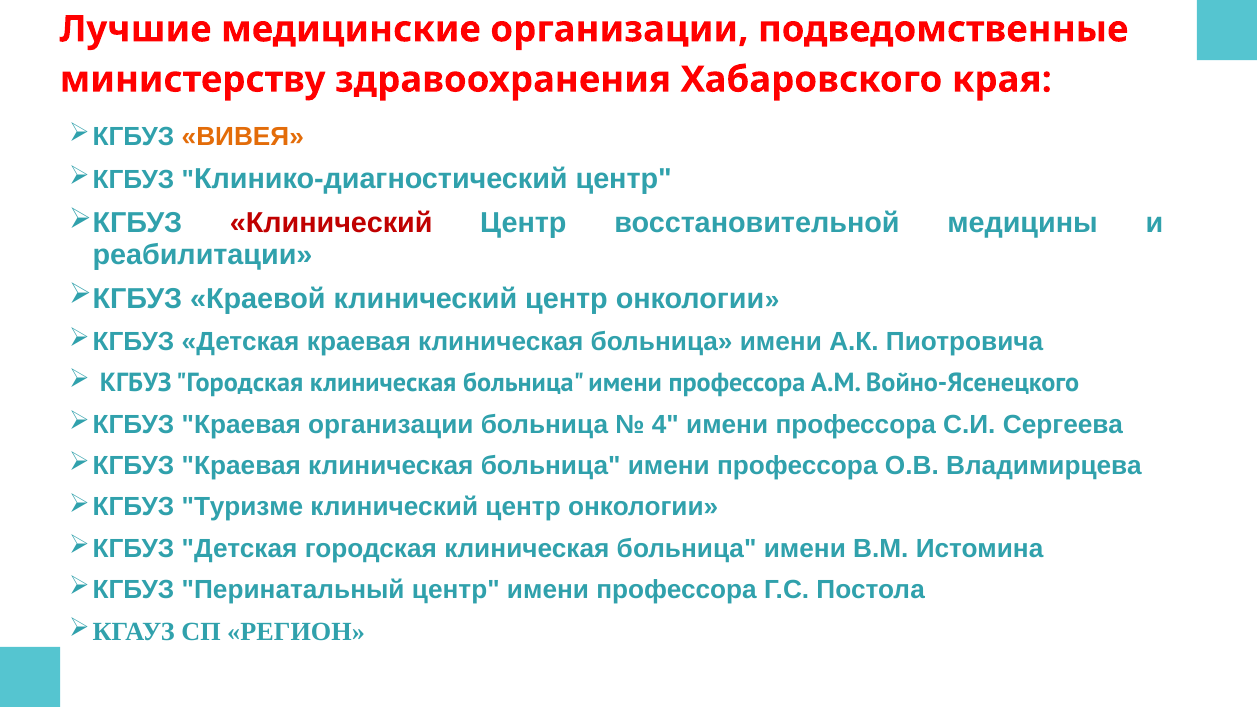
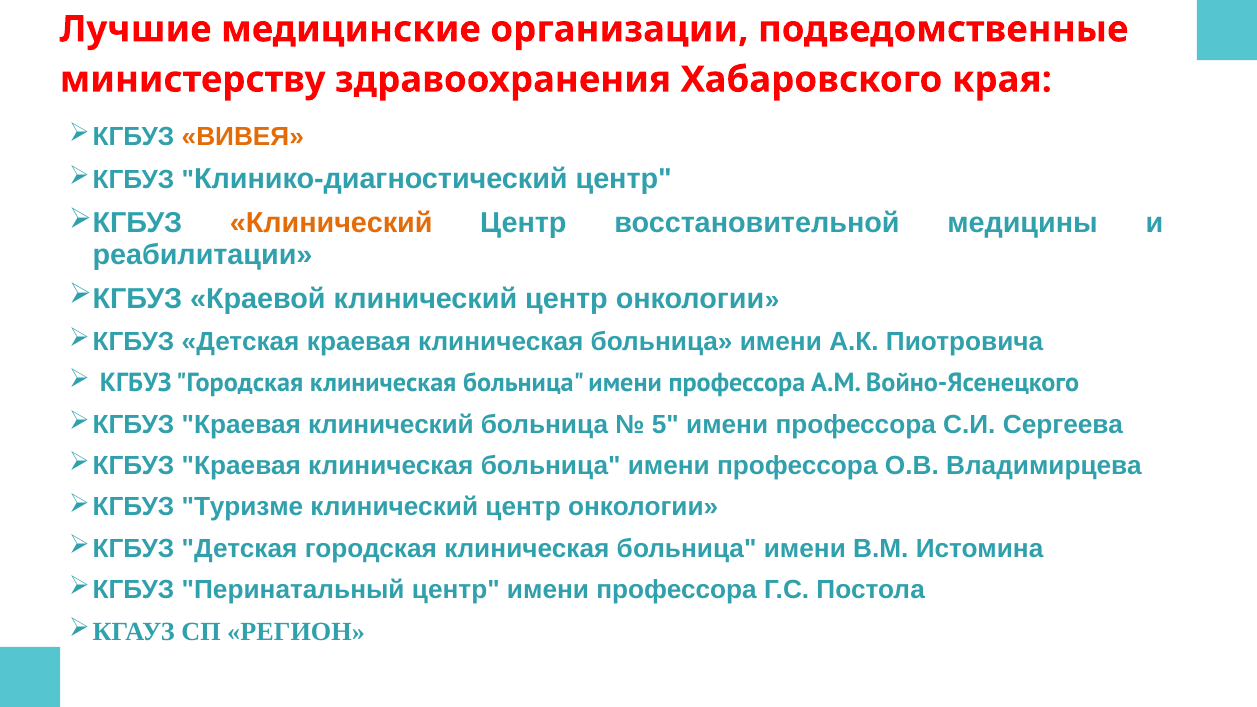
Клинический at (331, 224) colour: red -> orange
Краевая организации: организации -> клинический
4: 4 -> 5
